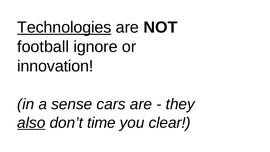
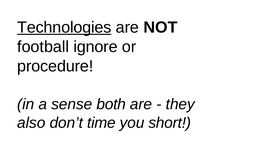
innovation: innovation -> procedure
cars: cars -> both
also underline: present -> none
clear: clear -> short
